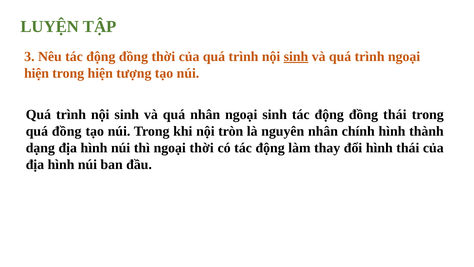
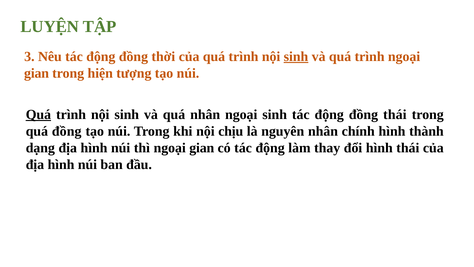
hiện at (37, 73): hiện -> gian
Quá at (38, 114) underline: none -> present
tròn: tròn -> chịu
thì ngoại thời: thời -> gian
